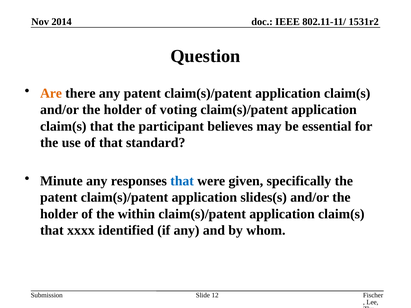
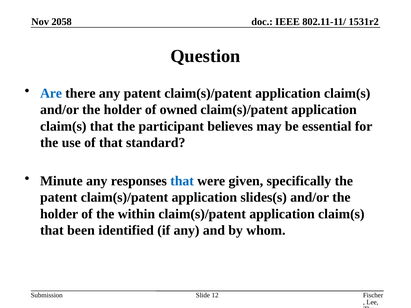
2014: 2014 -> 2058
Are colour: orange -> blue
voting: voting -> owned
xxxx: xxxx -> been
